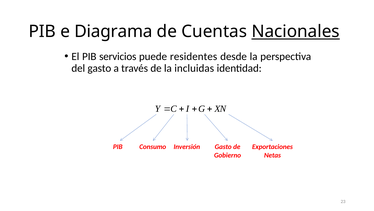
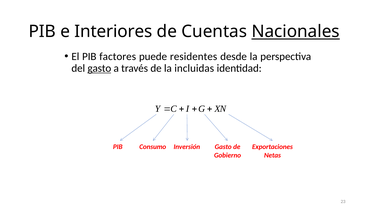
Diagrama: Diagrama -> Interiores
servicios: servicios -> factores
gasto at (99, 68) underline: none -> present
